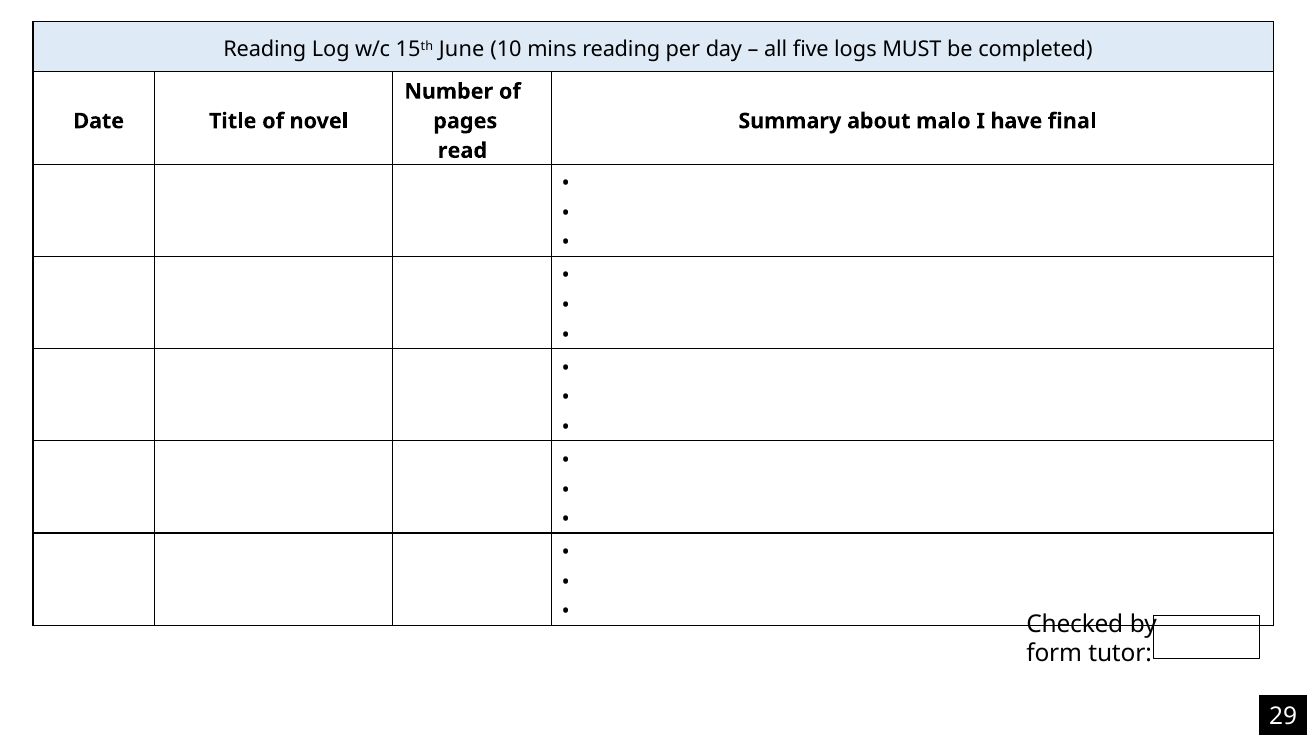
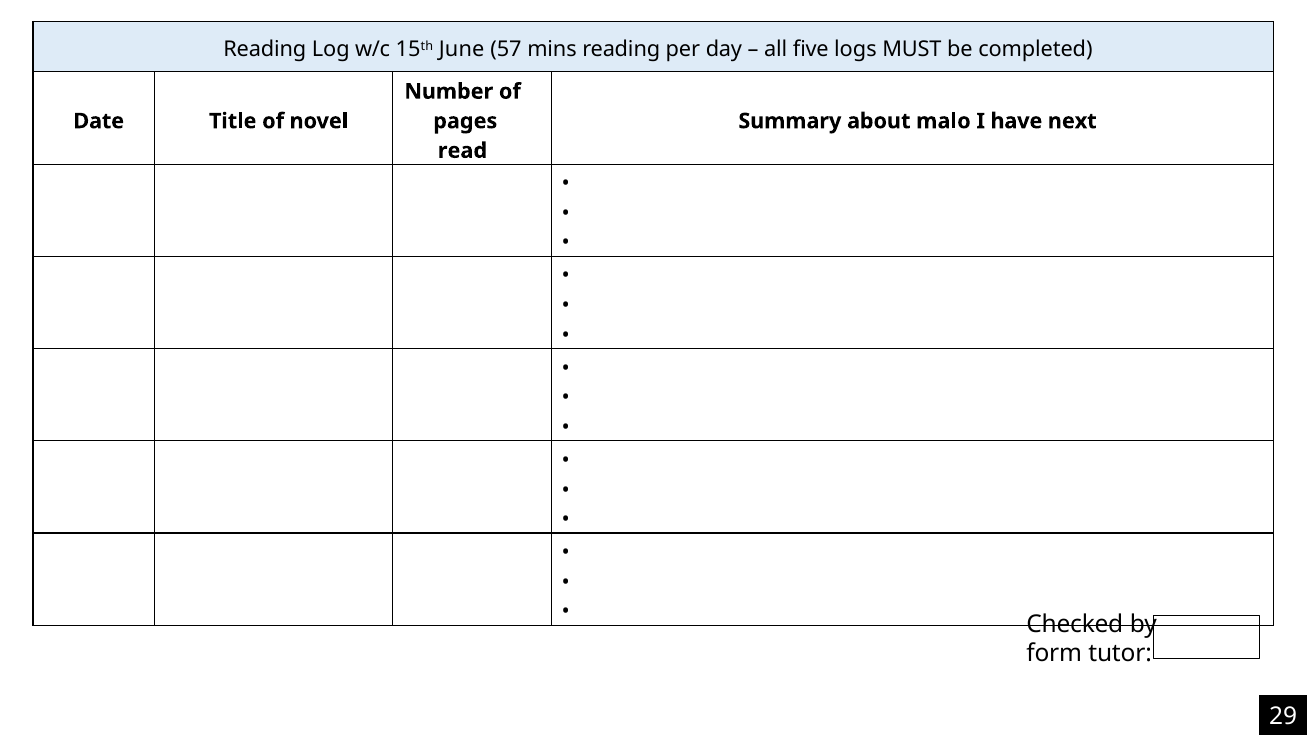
10: 10 -> 57
final: final -> next
